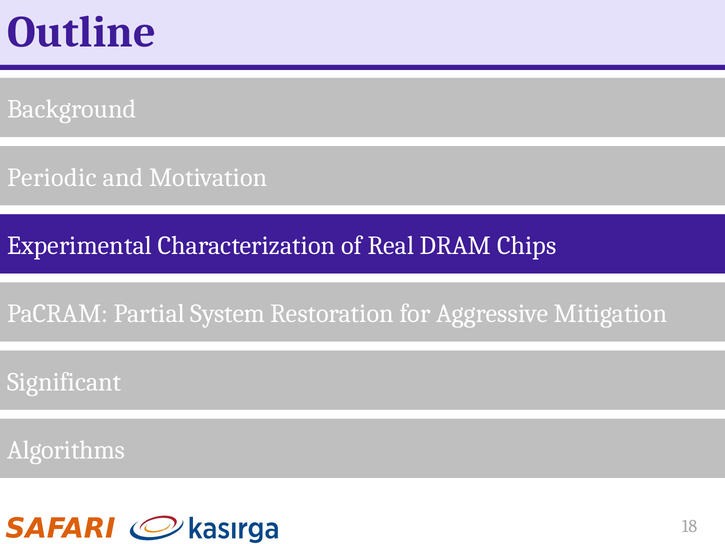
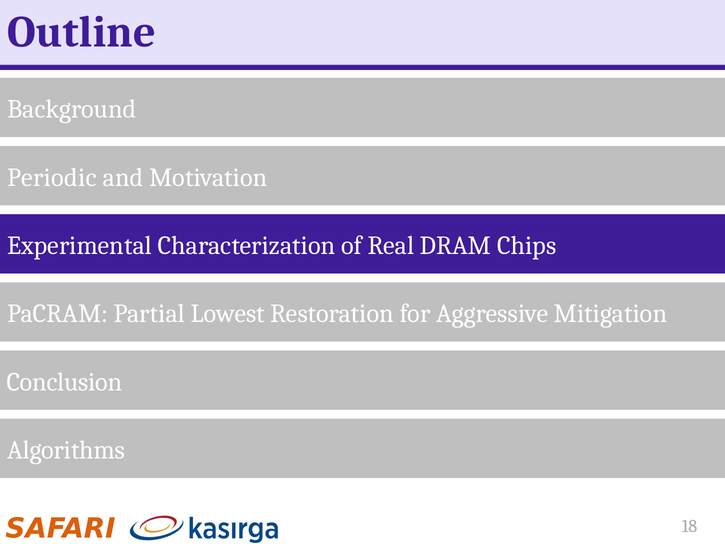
System: System -> Lowest
Significant: Significant -> Conclusion
